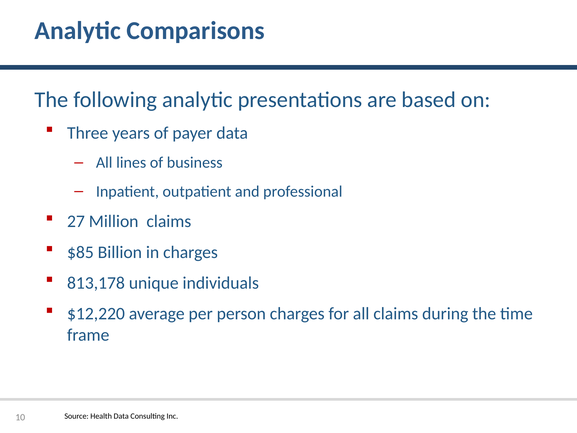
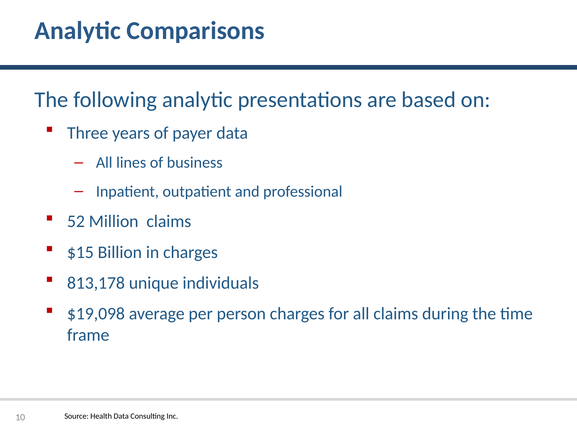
27: 27 -> 52
$85: $85 -> $15
$12,220: $12,220 -> $19,098
